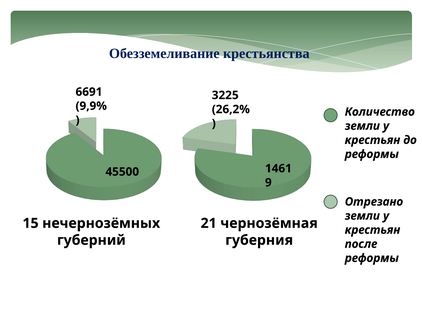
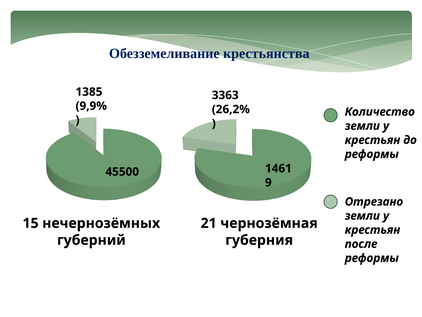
6691: 6691 -> 1385
3225: 3225 -> 3363
